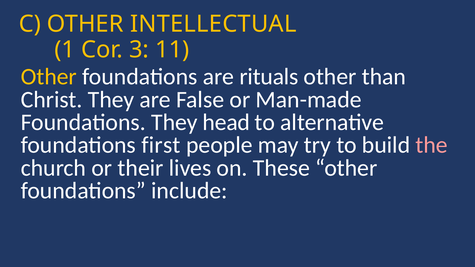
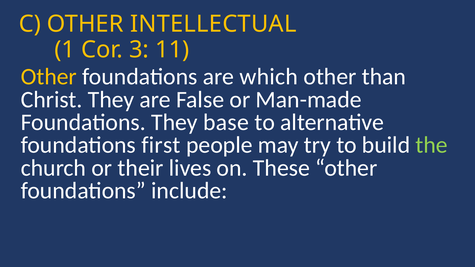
rituals: rituals -> which
head: head -> base
the colour: pink -> light green
